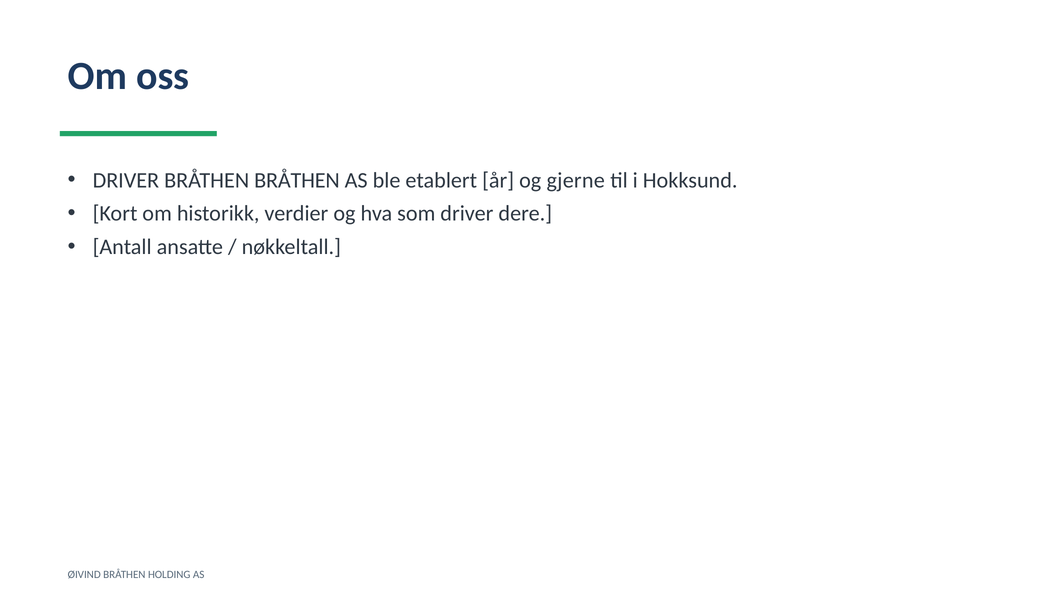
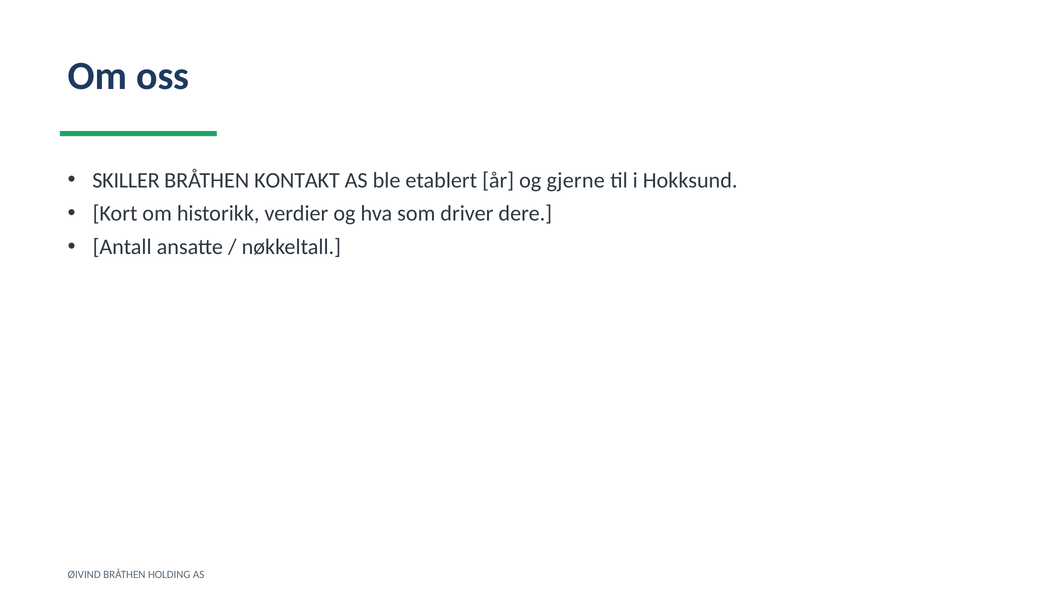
DRIVER at (126, 180): DRIVER -> SKILLER
BRÅTHEN BRÅTHEN: BRÅTHEN -> KONTAKT
